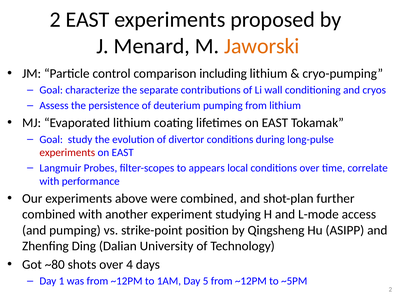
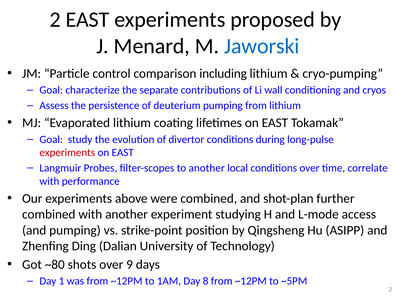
Jaworski colour: orange -> blue
to appears: appears -> another
4: 4 -> 9
5: 5 -> 8
